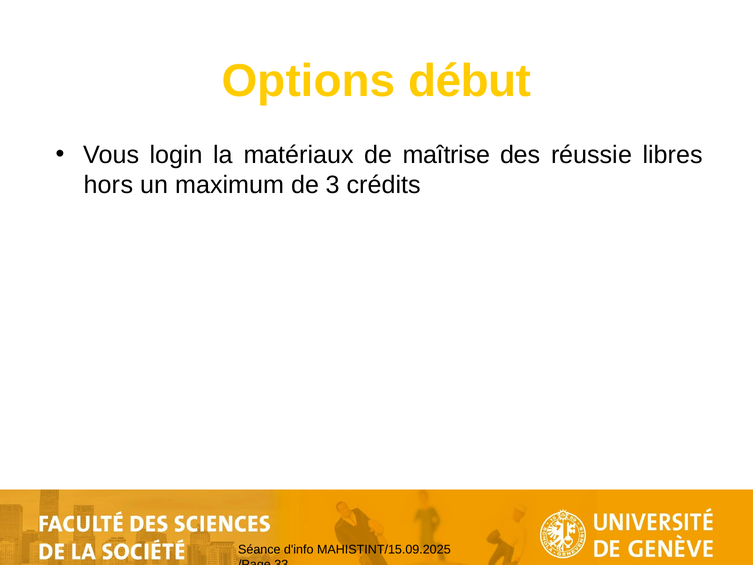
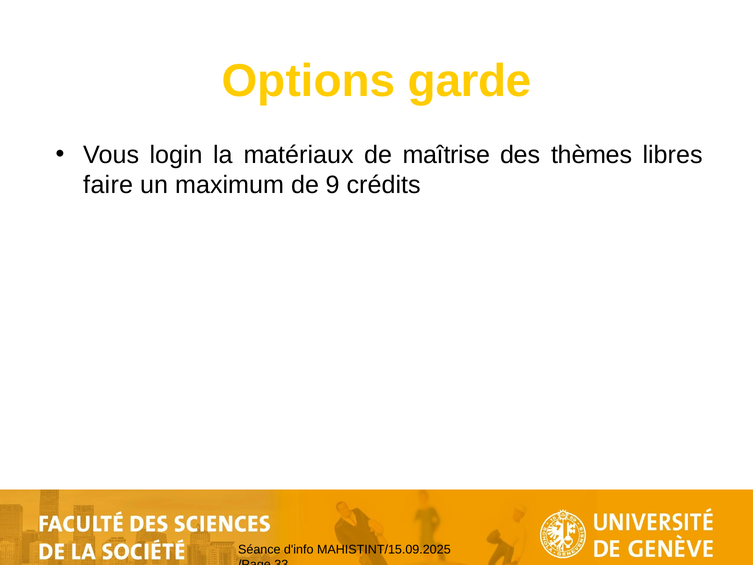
début: début -> garde
réussie: réussie -> thèmes
hors: hors -> faire
3: 3 -> 9
